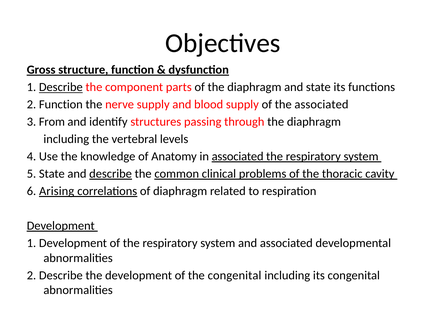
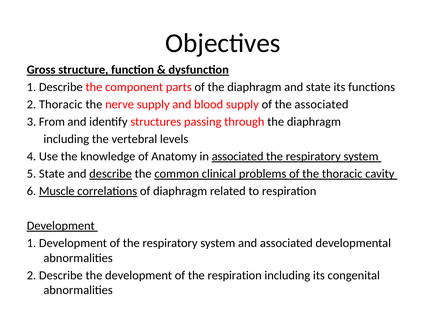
Describe at (61, 87) underline: present -> none
2 Function: Function -> Thoracic
Arising: Arising -> Muscle
the congenital: congenital -> respiration
